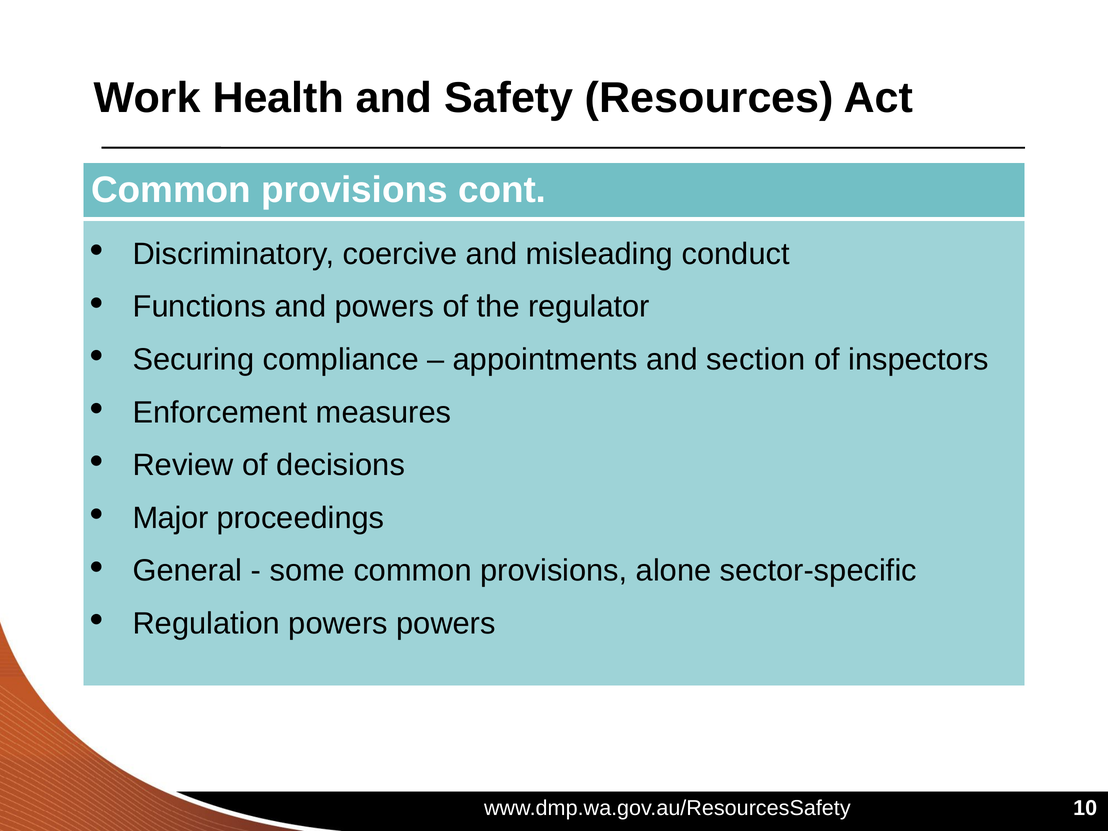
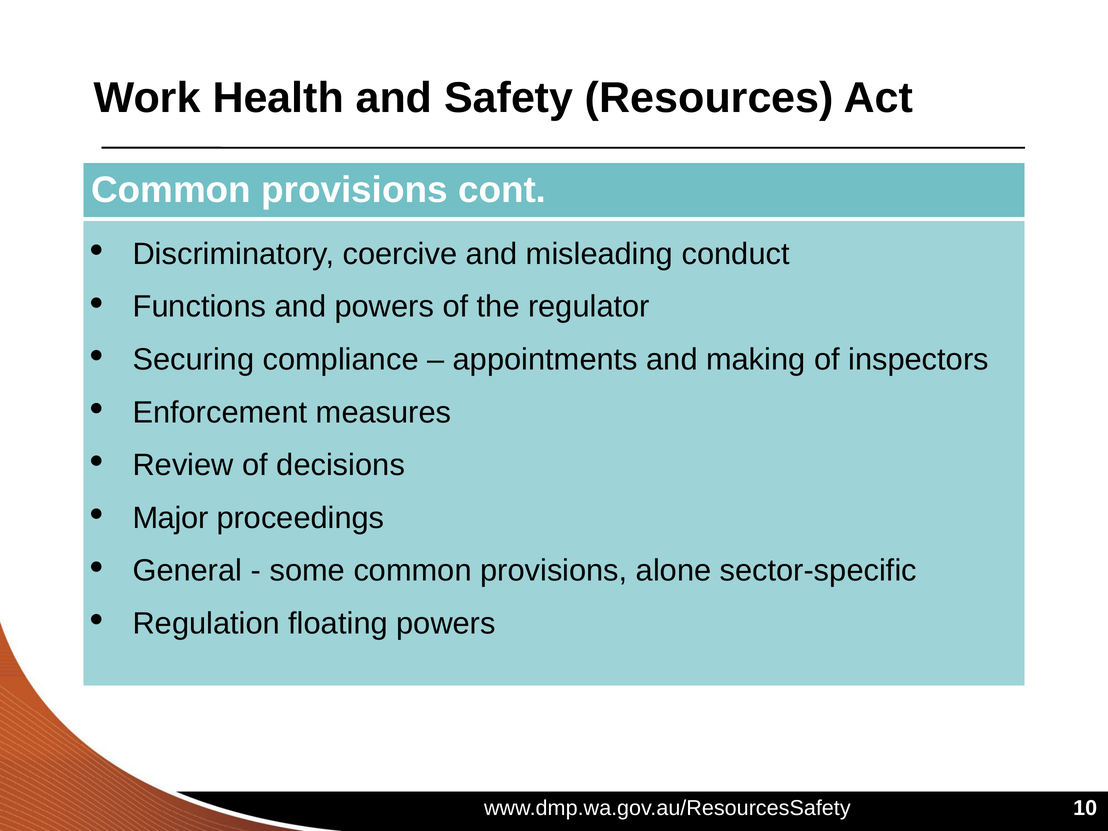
section: section -> making
Regulation powers: powers -> floating
